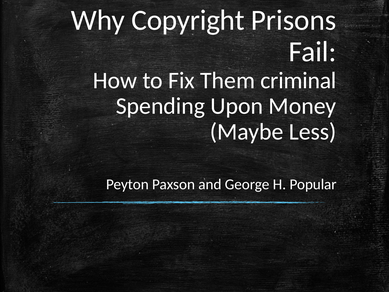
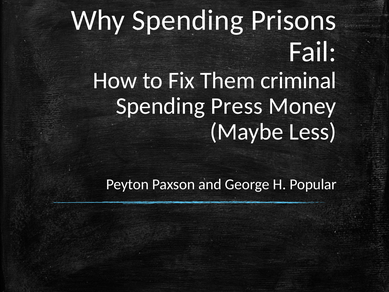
Why Copyright: Copyright -> Spending
Upon: Upon -> Press
